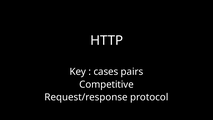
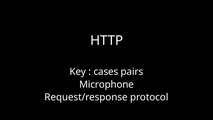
Competitive: Competitive -> Microphone
